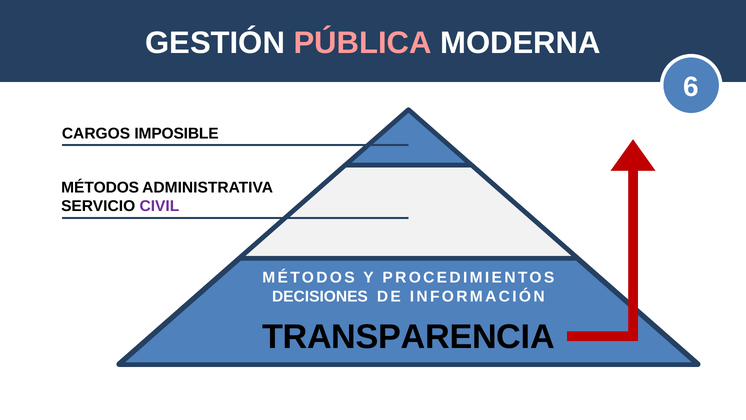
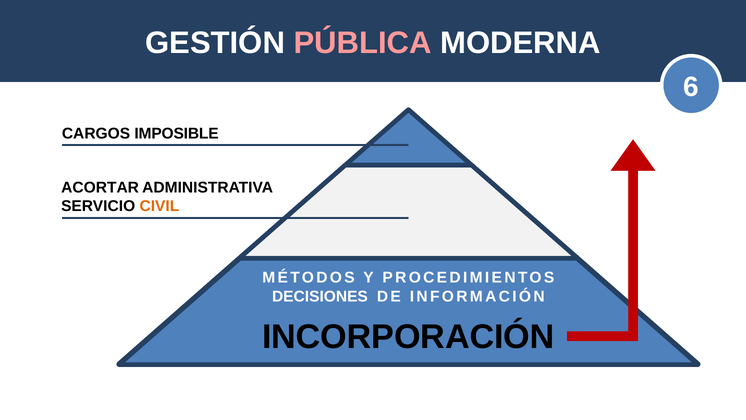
MÉTODOS at (100, 187): MÉTODOS -> ACORTAR
CIVIL colour: purple -> orange
TRANSPARENCIA: TRANSPARENCIA -> INCORPORACIÓN
